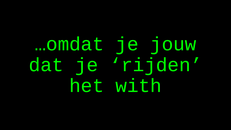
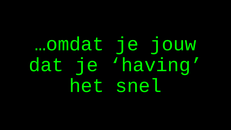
rijden: rijden -> having
with: with -> snel
